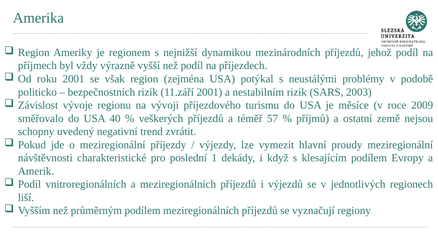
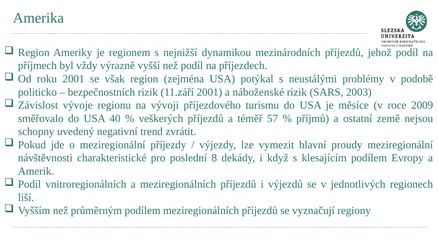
nestabilním: nestabilním -> náboženské
1: 1 -> 8
